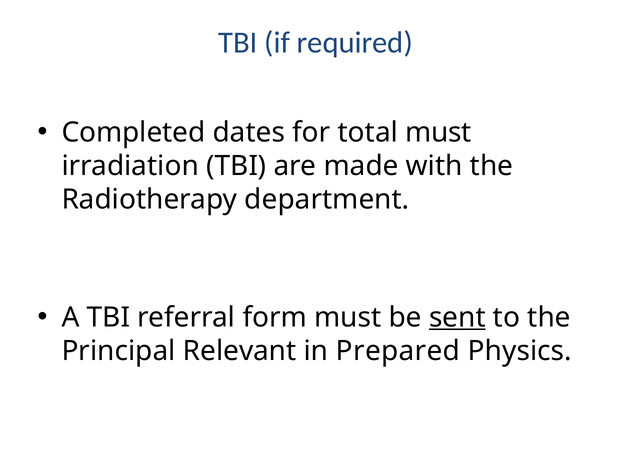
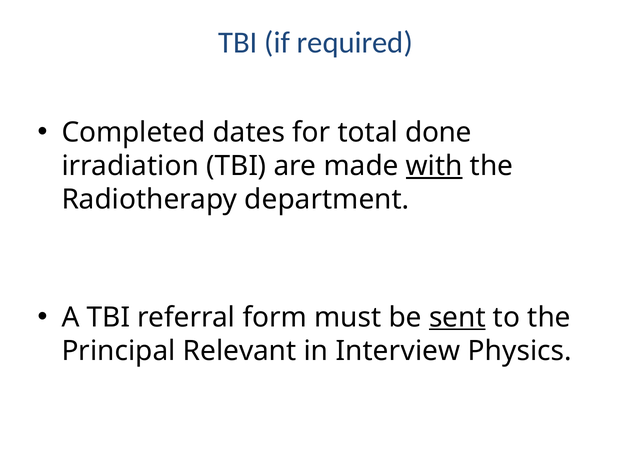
total must: must -> done
with underline: none -> present
Prepared: Prepared -> Interview
